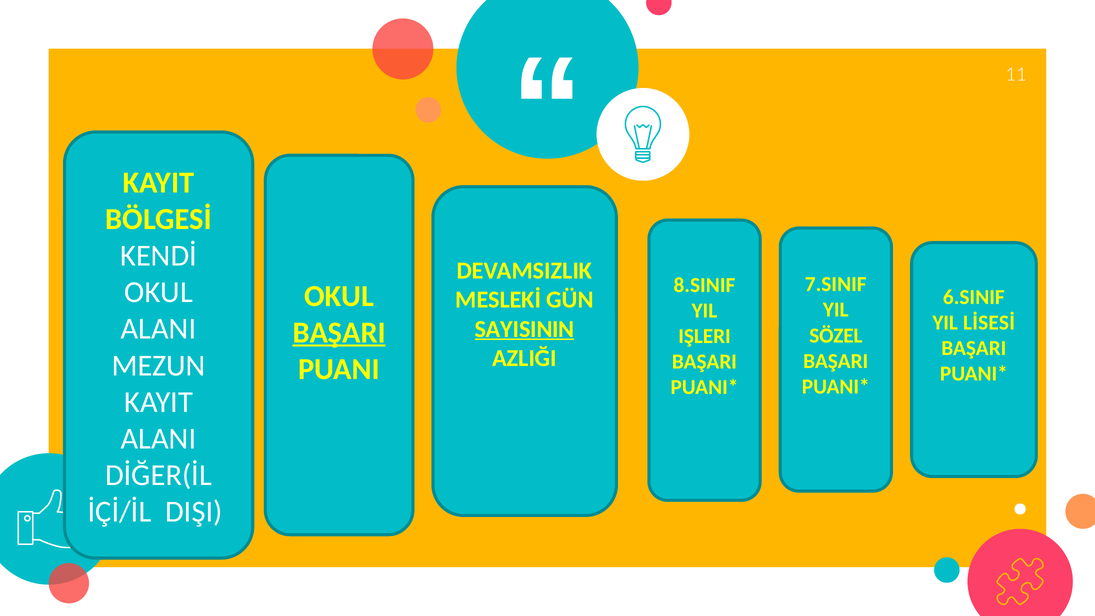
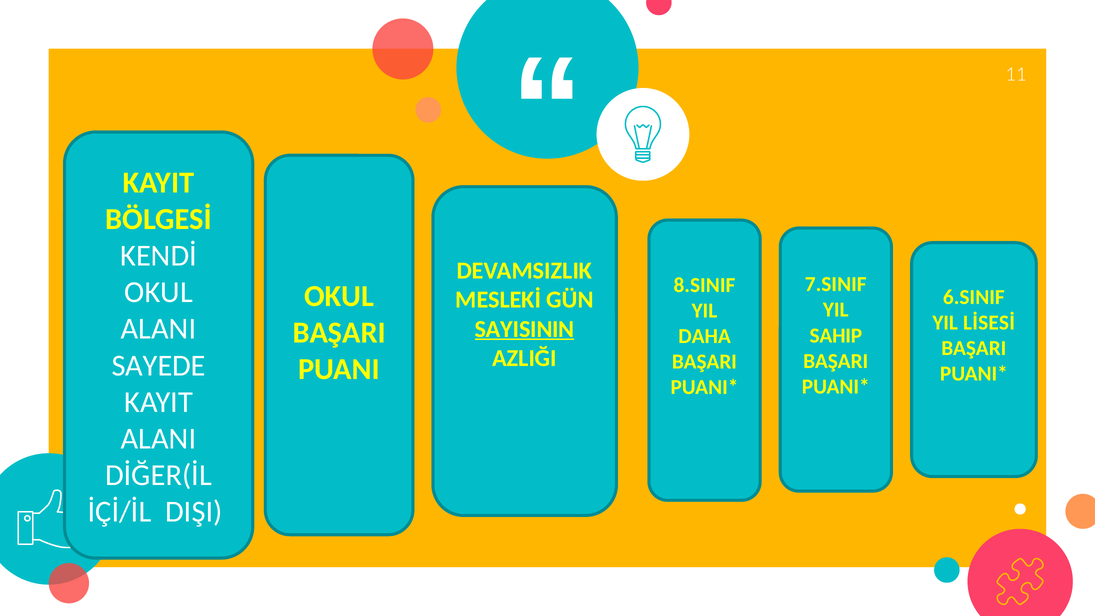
BAŞARI at (339, 333) underline: present -> none
SÖZEL: SÖZEL -> SAHIP
IŞLERI: IŞLERI -> DAHA
MEZUN: MEZUN -> SAYEDE
